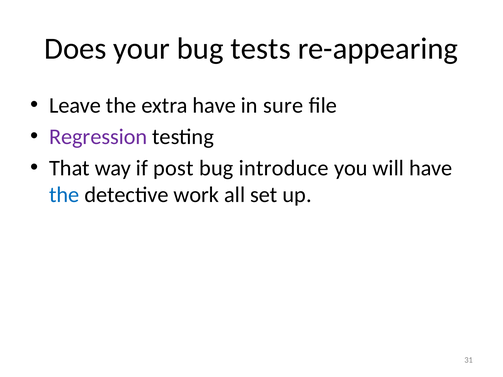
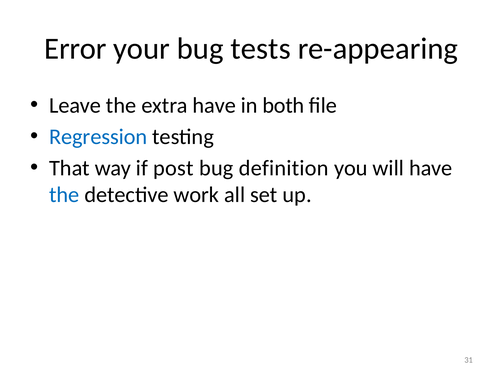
Does: Does -> Error
sure: sure -> both
Regression colour: purple -> blue
introduce: introduce -> definition
